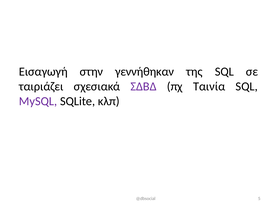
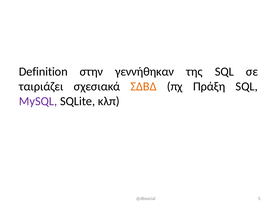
Εισαγωγή: Εισαγωγή -> Definition
ΣΔΒΔ colour: purple -> orange
Ταινία: Ταινία -> Πράξη
